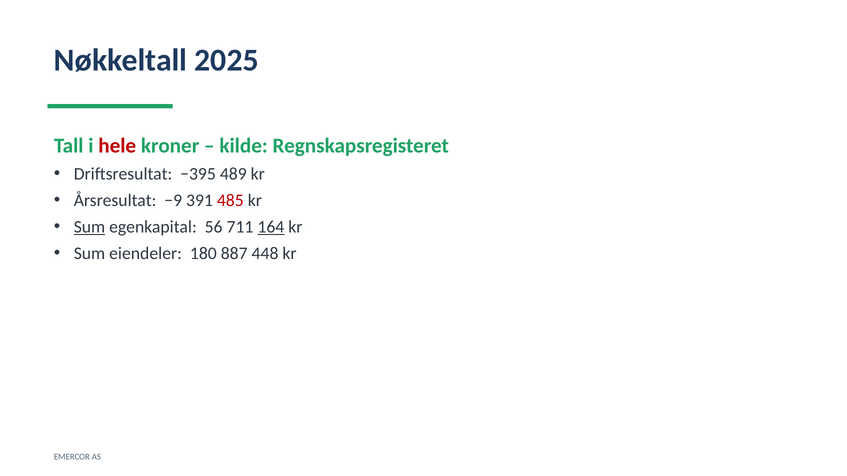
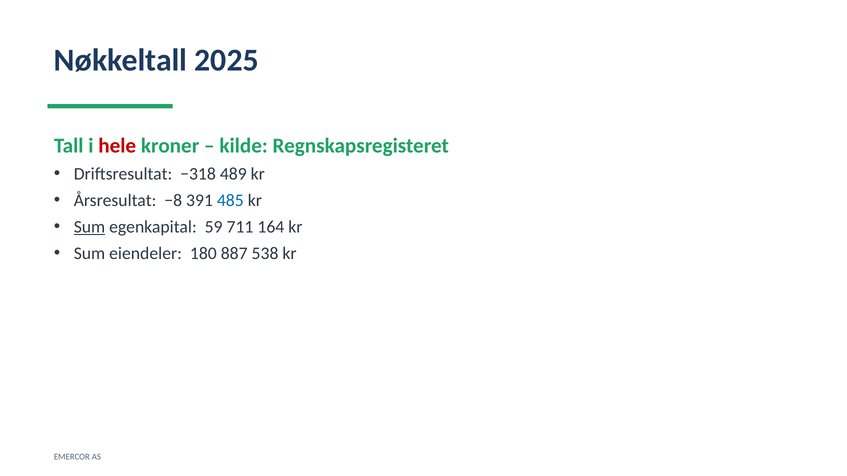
−395: −395 -> −318
−9: −9 -> −8
485 colour: red -> blue
56: 56 -> 59
164 underline: present -> none
448: 448 -> 538
